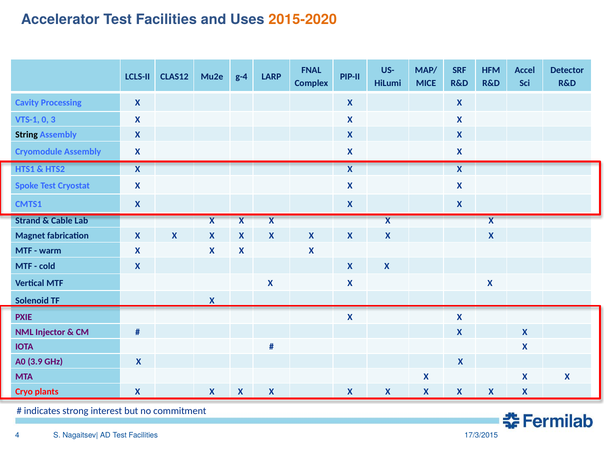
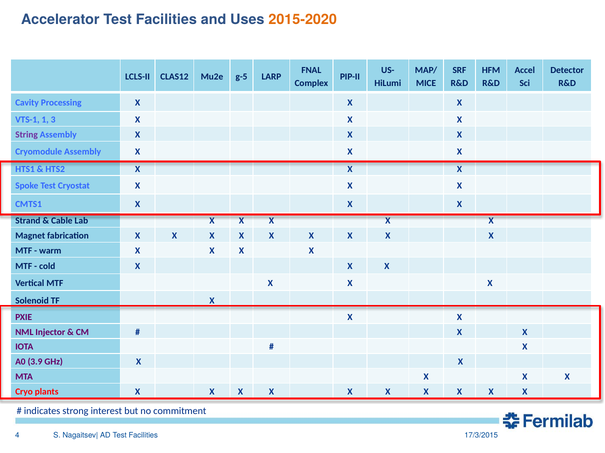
g-4: g-4 -> g-5
0: 0 -> 1
String colour: black -> purple
